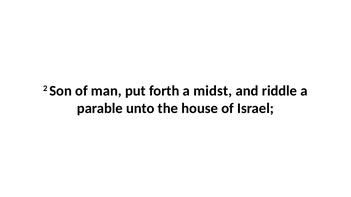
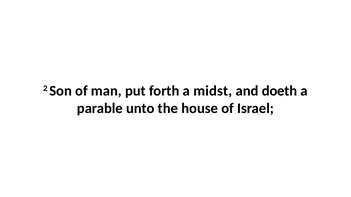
riddle: riddle -> doeth
